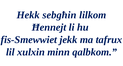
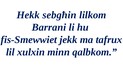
Ħennejt: Ħennejt -> Barrani
